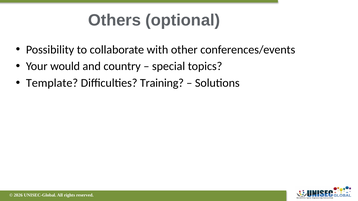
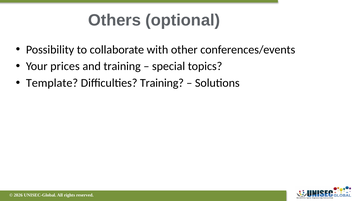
would: would -> prices
and country: country -> training
